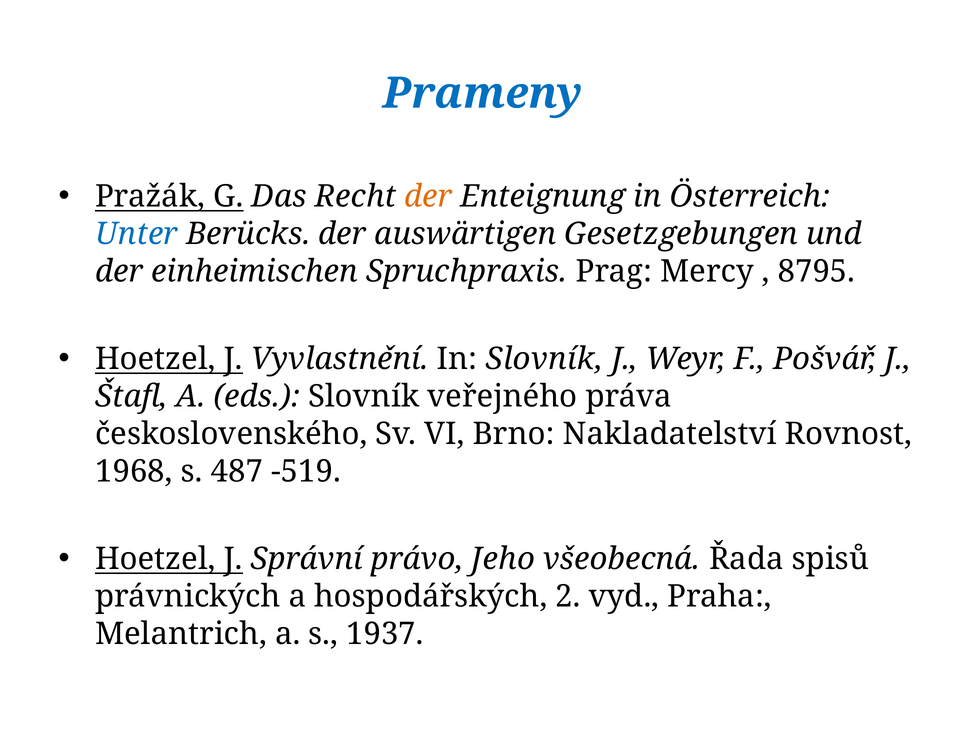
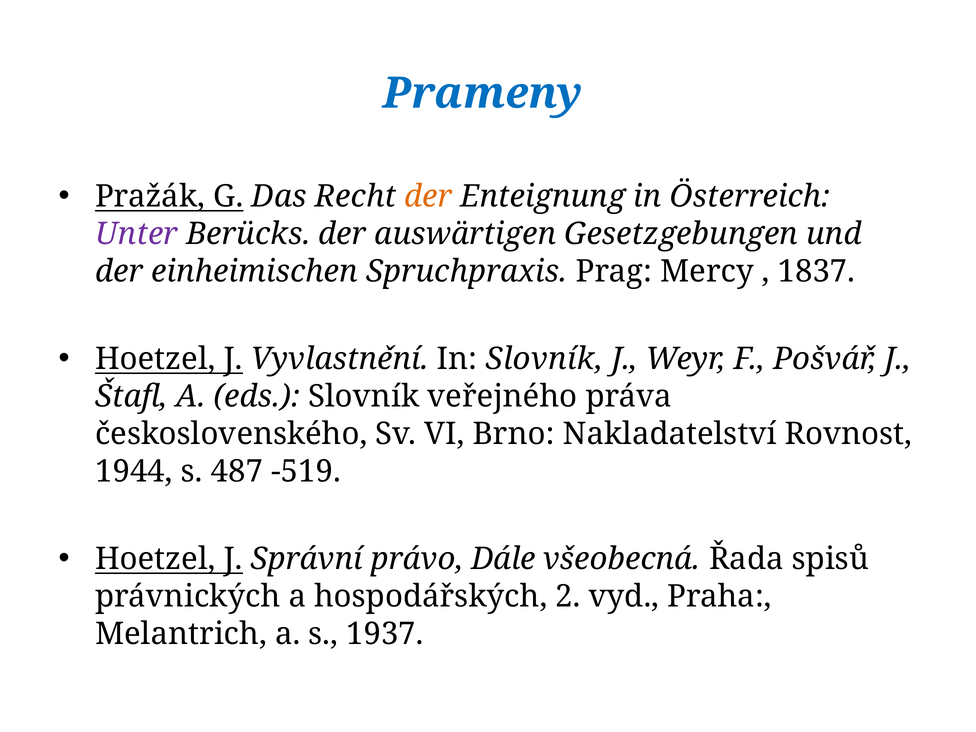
Unter colour: blue -> purple
8795: 8795 -> 1837
1968: 1968 -> 1944
Jeho: Jeho -> Dále
